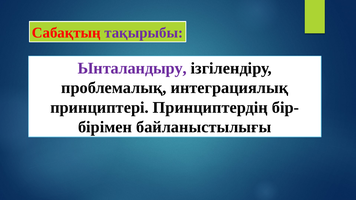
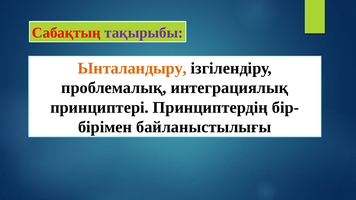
Ынталандыру colour: purple -> orange
